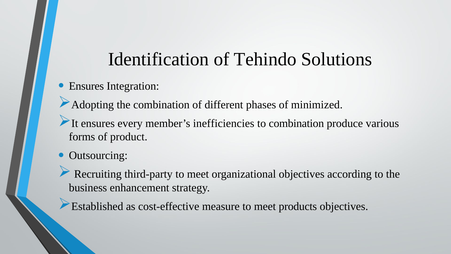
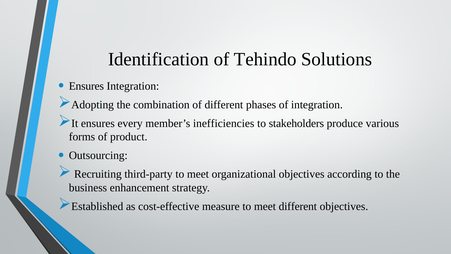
of minimized: minimized -> integration
to combination: combination -> stakeholders
meet products: products -> different
